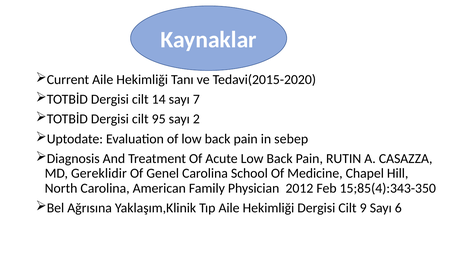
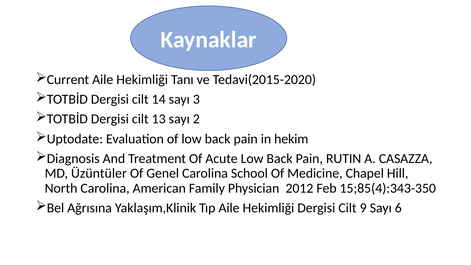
7: 7 -> 3
95: 95 -> 13
sebep: sebep -> hekim
Gereklidir: Gereklidir -> Üzüntüler
